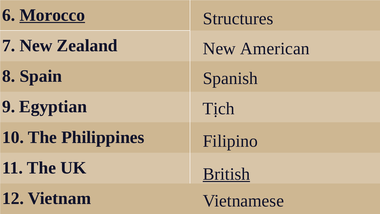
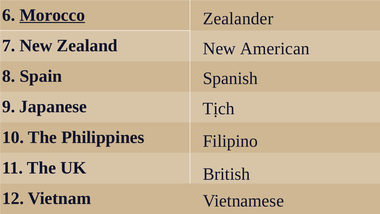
Structures: Structures -> Zealander
Egyptian: Egyptian -> Japanese
British underline: present -> none
